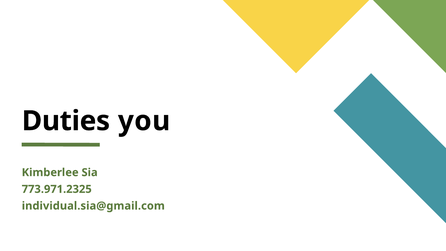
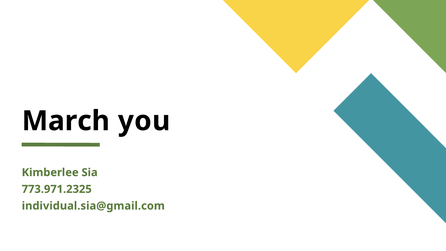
Duties: Duties -> March
